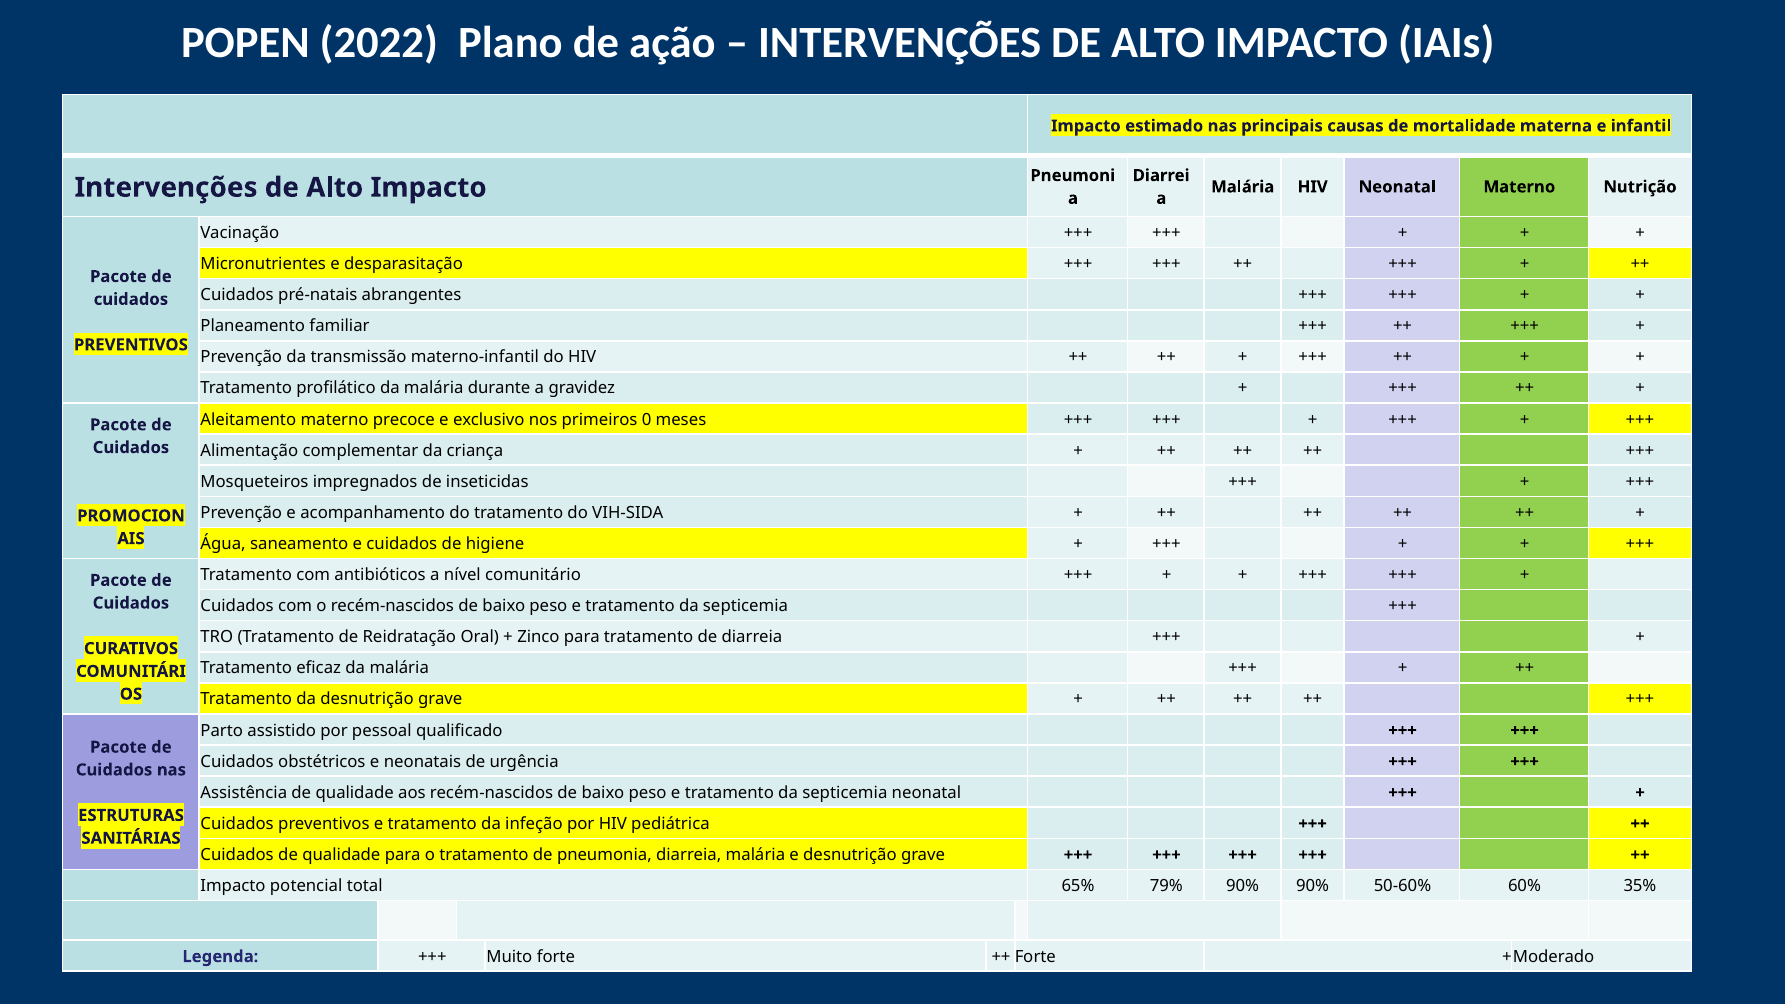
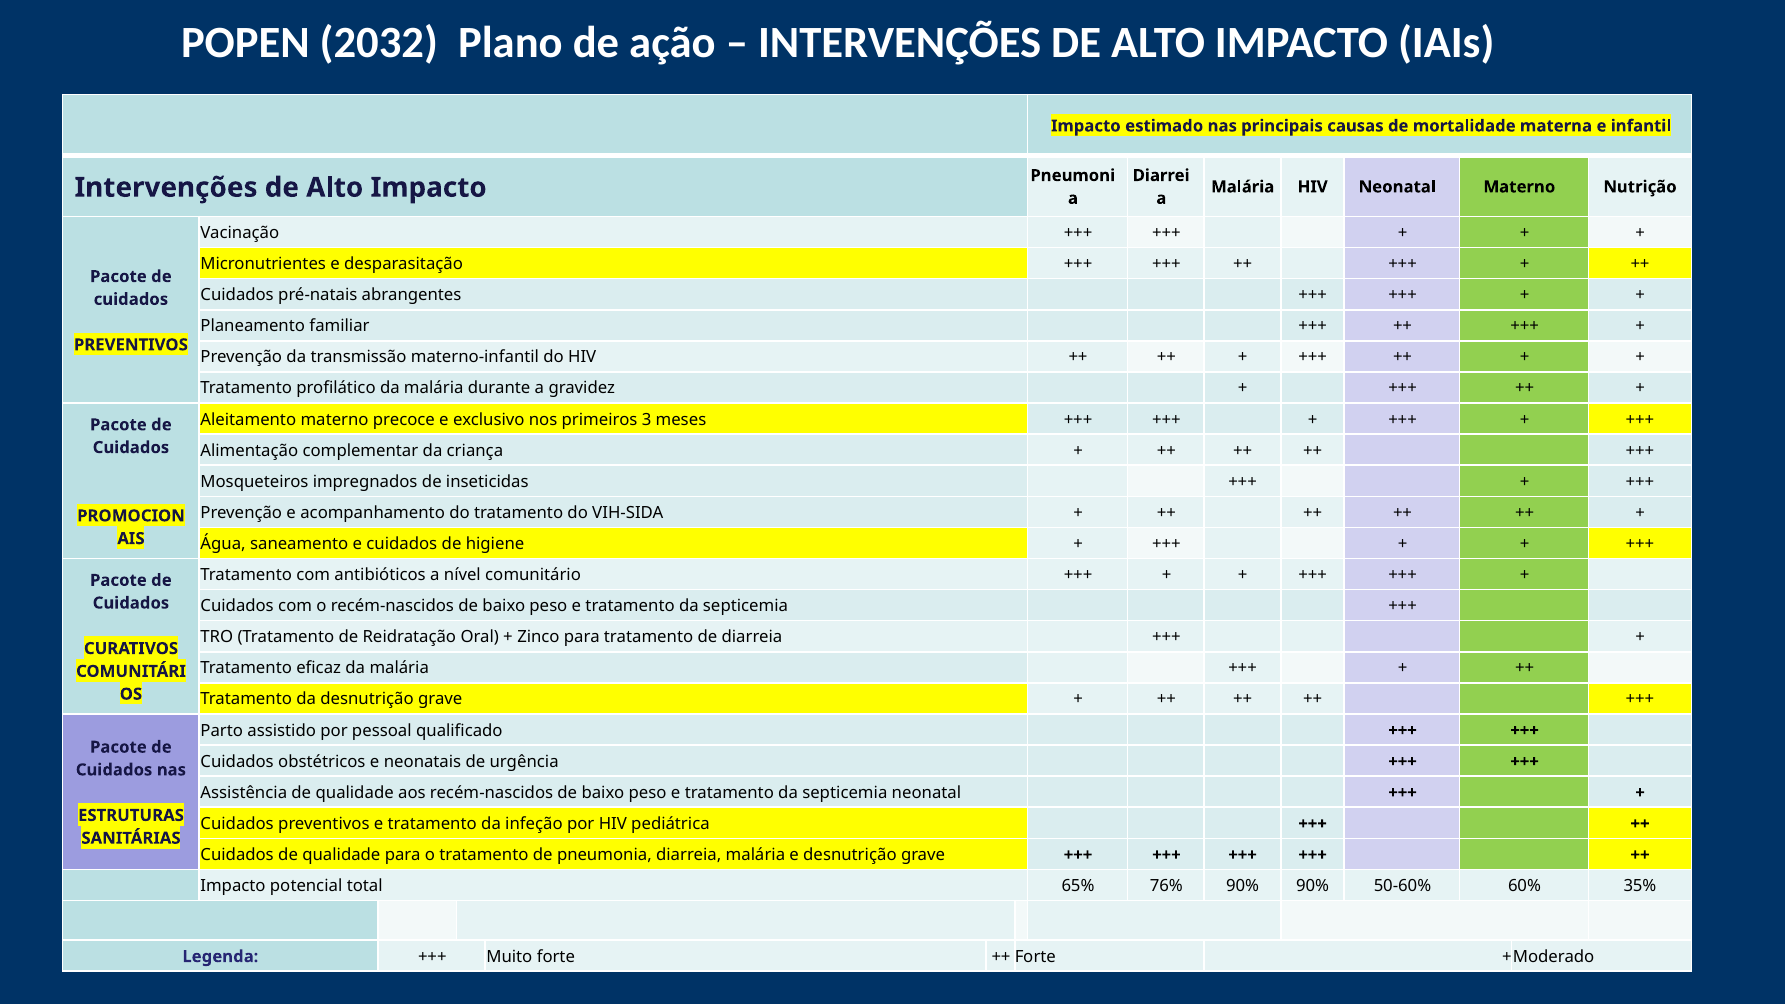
2022: 2022 -> 2032
0: 0 -> 3
79%: 79% -> 76%
